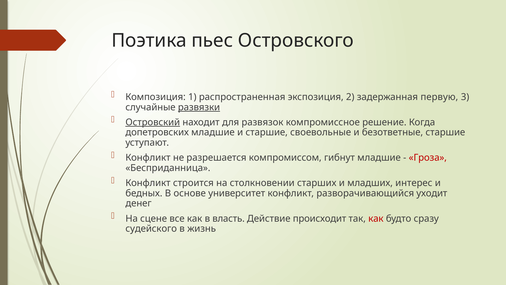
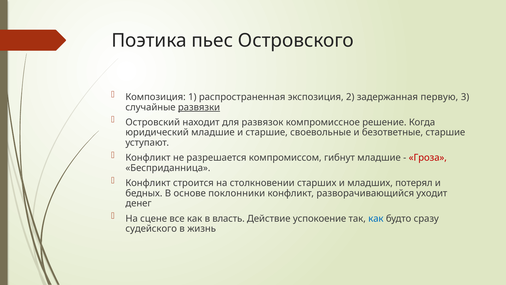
Островский underline: present -> none
допетровских: допетровских -> юридический
интерес: интерес -> потерял
университет: университет -> поклонники
происходит: происходит -> успокоение
как at (376, 218) colour: red -> blue
